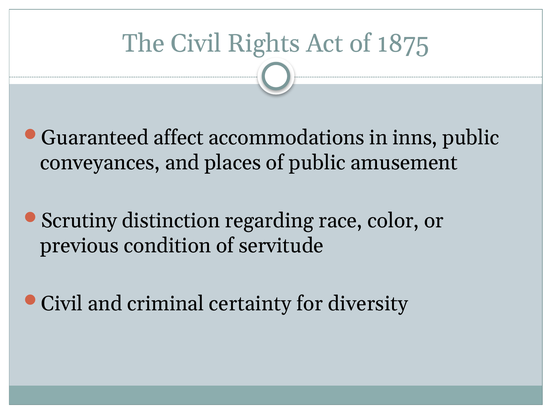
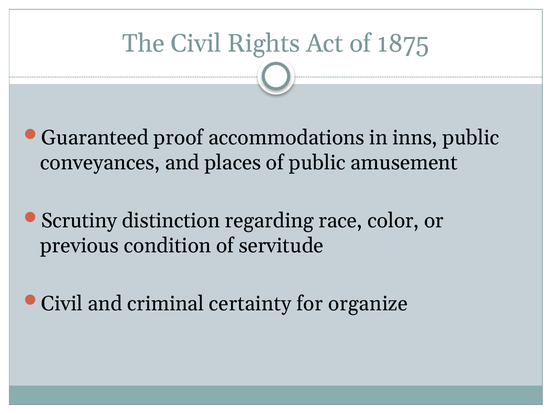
affect: affect -> proof
diversity: diversity -> organize
